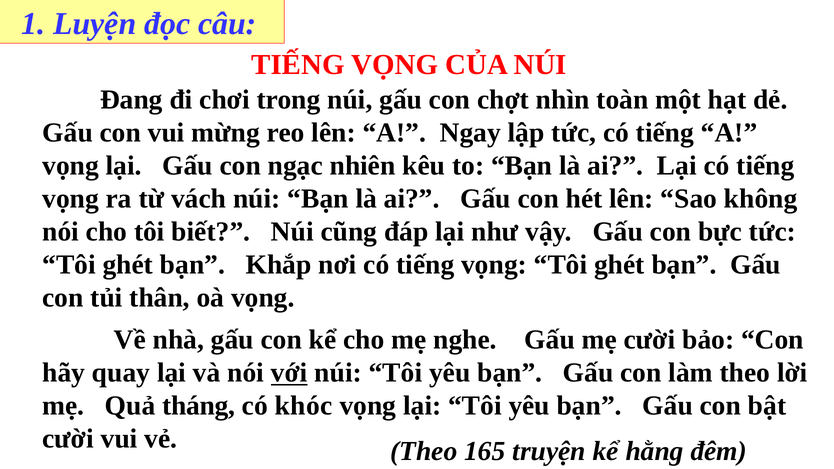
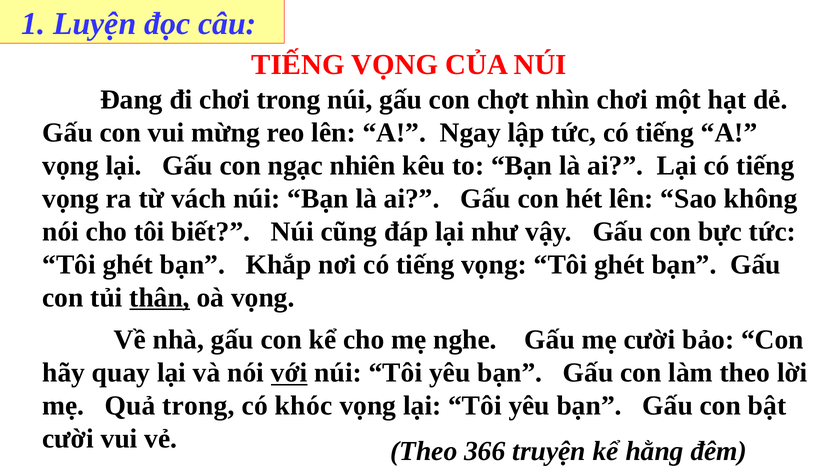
nhìn toàn: toàn -> chơi
thân underline: none -> present
Quả tháng: tháng -> trong
165: 165 -> 366
